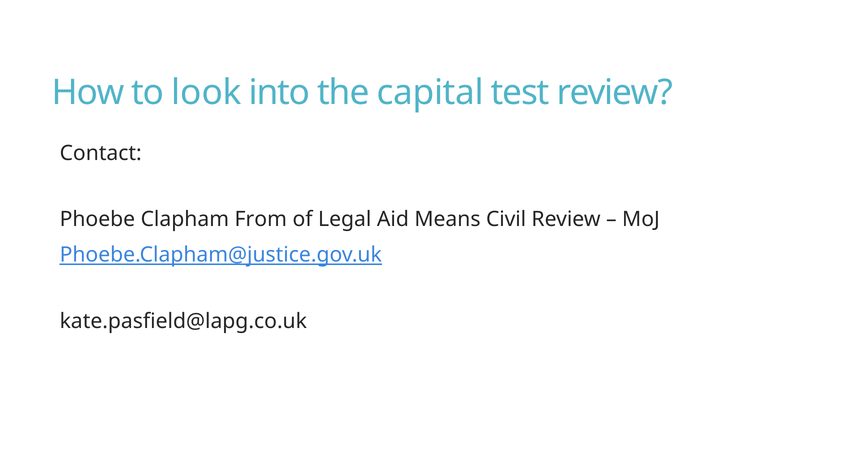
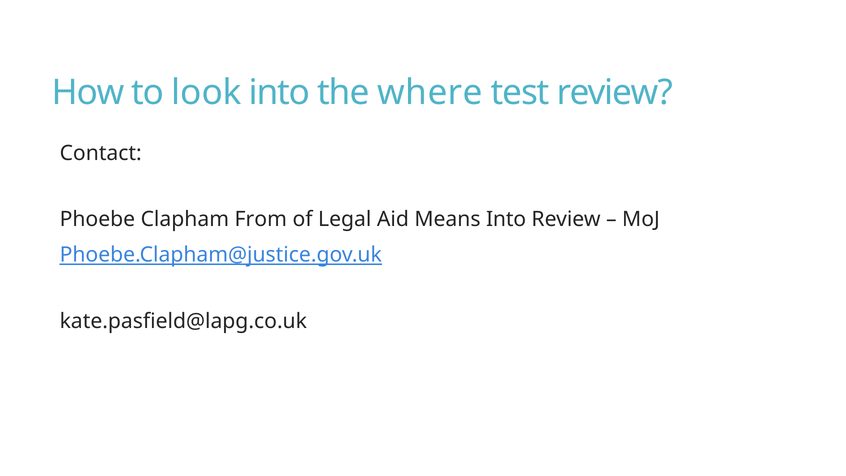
capital: capital -> where
Means Civil: Civil -> Into
